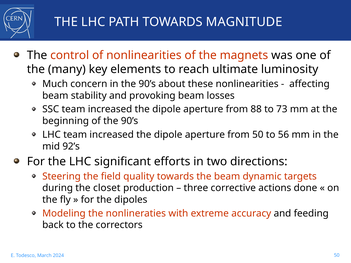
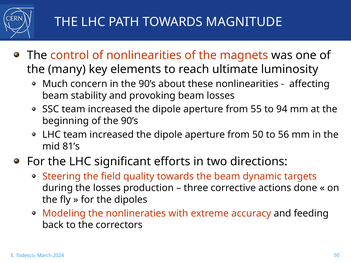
88: 88 -> 55
73: 73 -> 94
92’s: 92’s -> 81’s
the closet: closet -> losses
